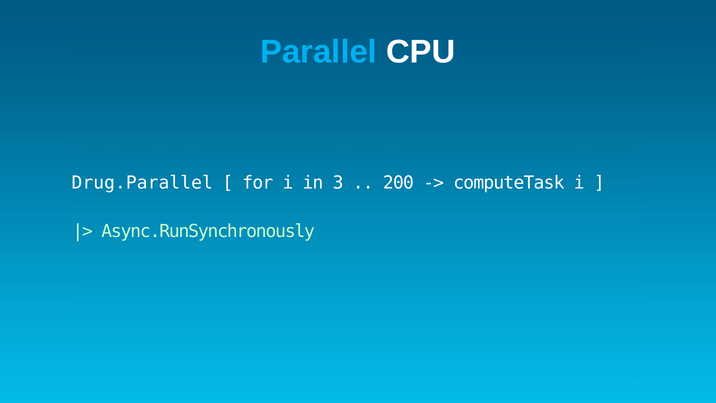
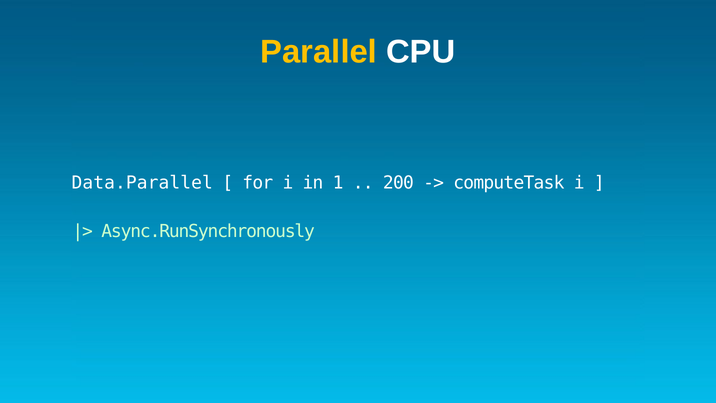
Parallel colour: light blue -> yellow
Drug.Parallel: Drug.Parallel -> Data.Parallel
3: 3 -> 1
